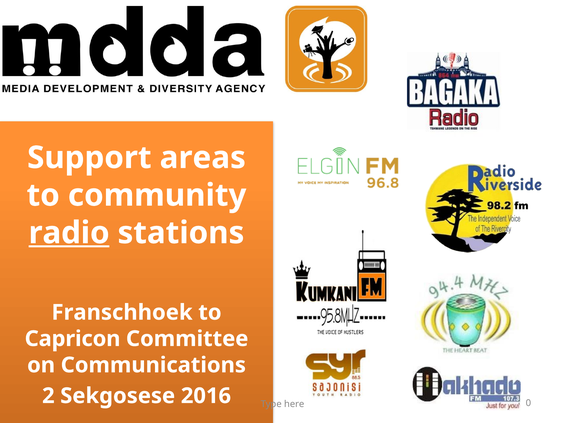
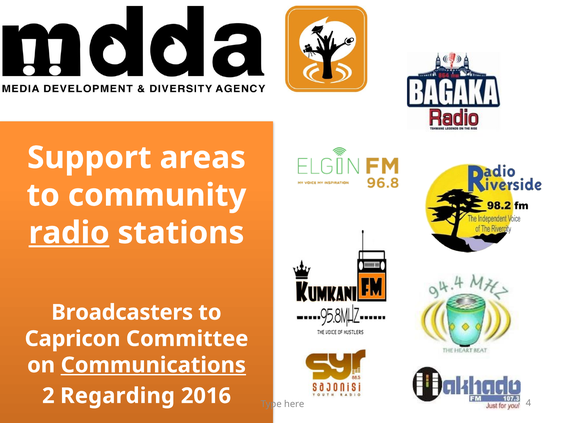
Franschhoek: Franschhoek -> Broadcasters
Communications underline: none -> present
Sekgosese: Sekgosese -> Regarding
0: 0 -> 4
